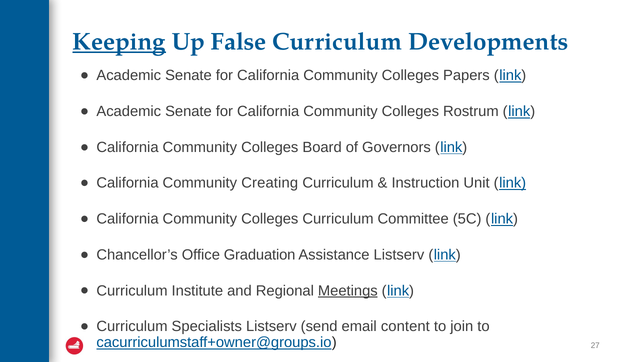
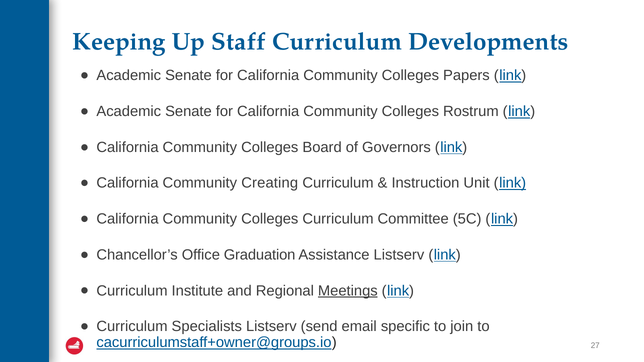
Keeping underline: present -> none
False: False -> Staff
content: content -> specific
